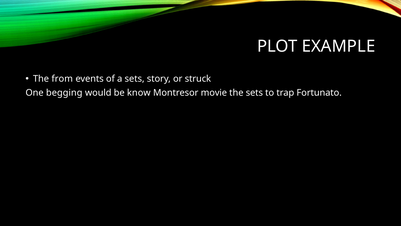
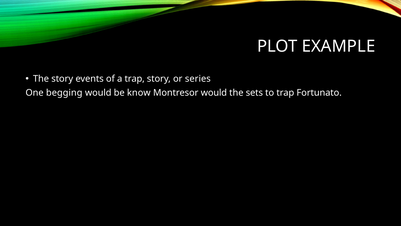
The from: from -> story
a sets: sets -> trap
struck: struck -> series
Montresor movie: movie -> would
